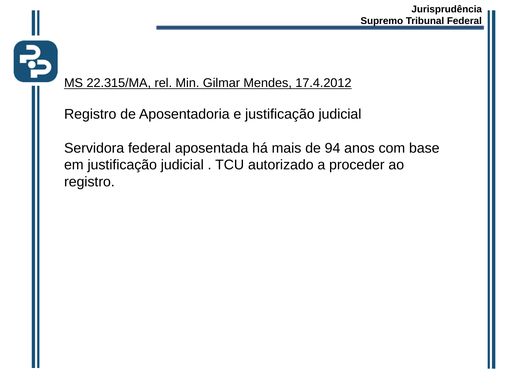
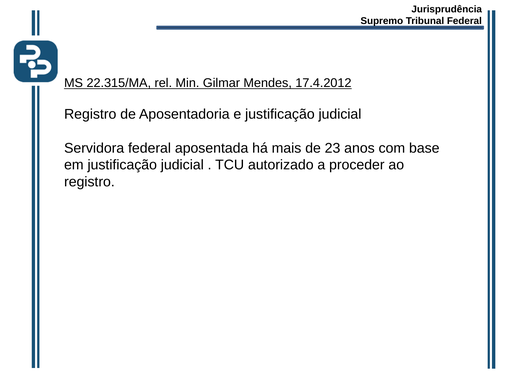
94: 94 -> 23
